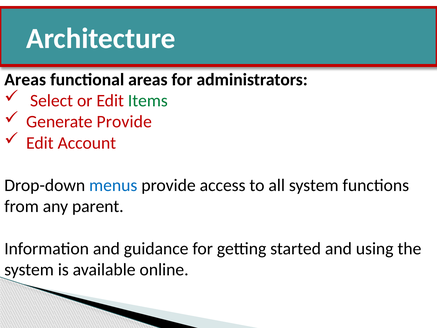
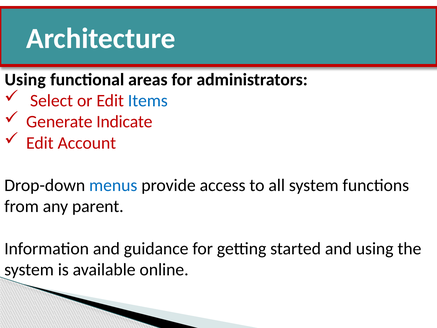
Areas at (25, 79): Areas -> Using
Items colour: green -> blue
Generate Provide: Provide -> Indicate
